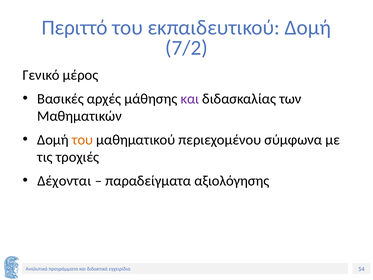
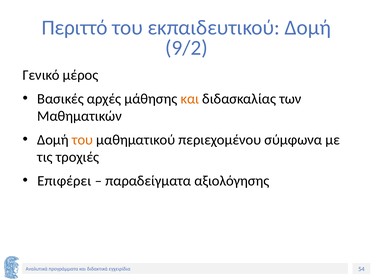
7/2: 7/2 -> 9/2
και at (190, 99) colour: purple -> orange
Δέχονται: Δέχονται -> Επιφέρει
